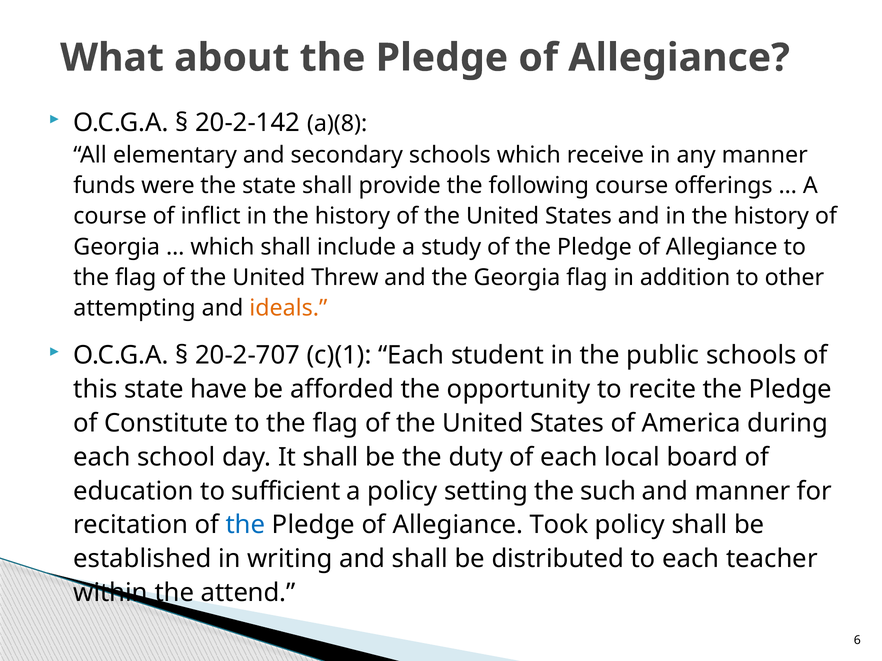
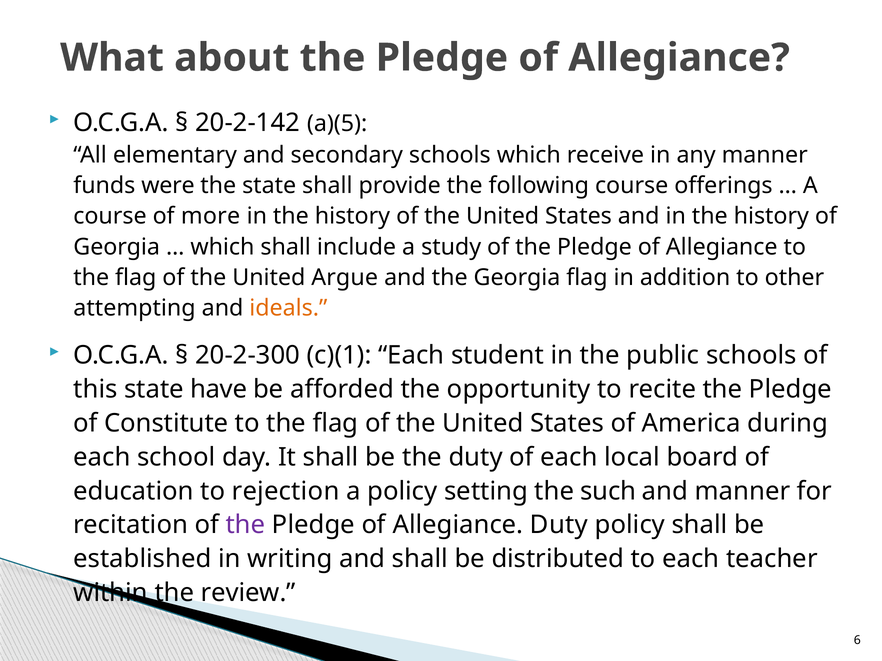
a)(8: a)(8 -> a)(5
inflict: inflict -> more
Threw: Threw -> Argue
20-2-707: 20-2-707 -> 20-2-300
sufficient: sufficient -> rejection
the at (246, 525) colour: blue -> purple
Allegiance Took: Took -> Duty
attend: attend -> review
